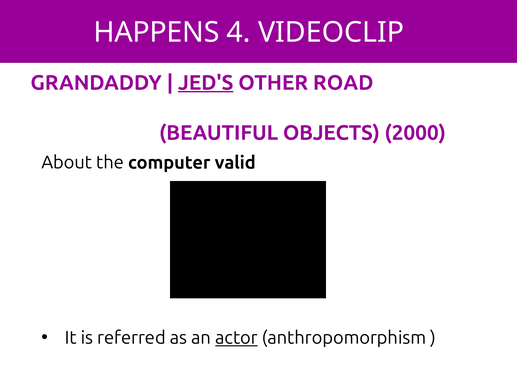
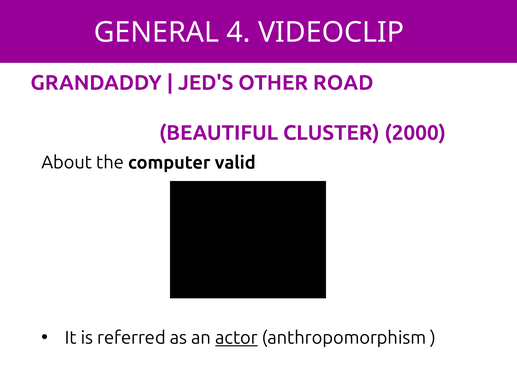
HAPPENS: HAPPENS -> GENERAL
JED'S underline: present -> none
OBJECTS: OBJECTS -> CLUSTER
